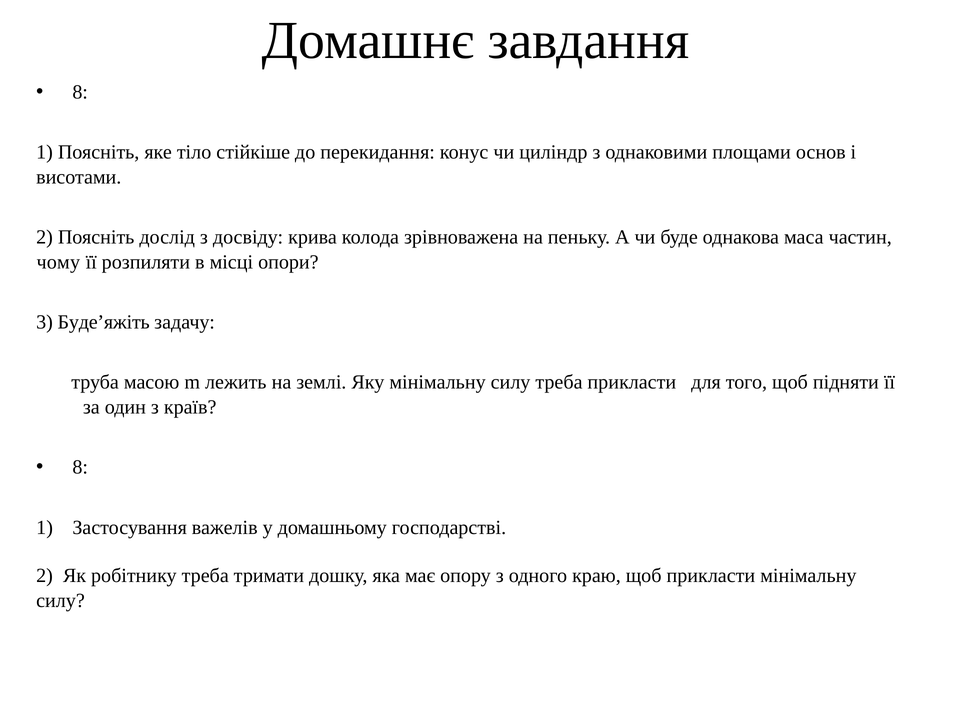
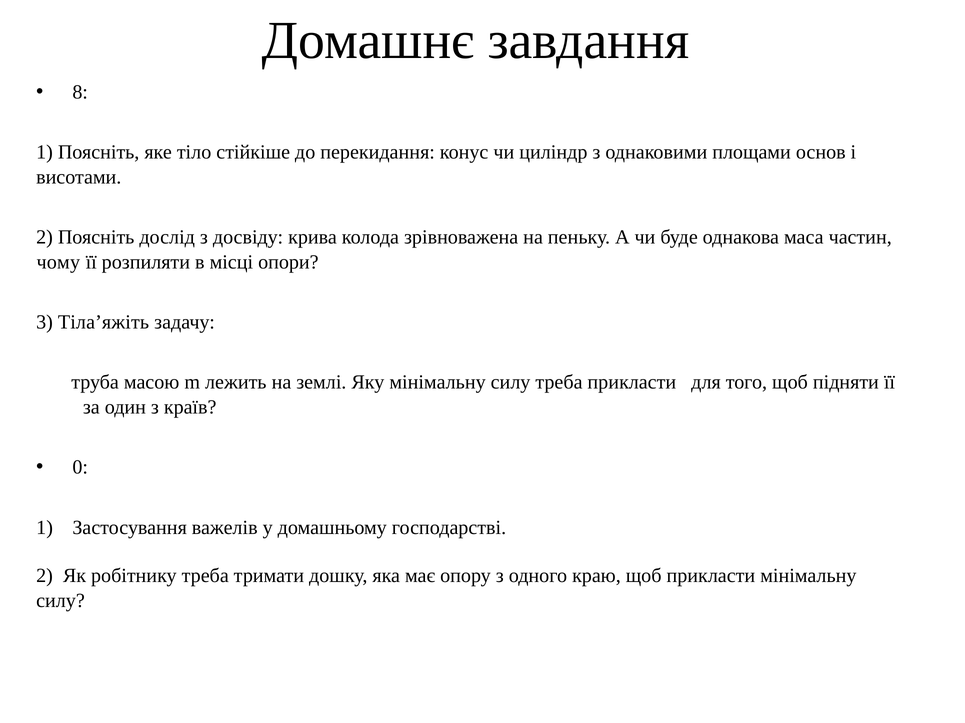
Буде’яжіть: Буде’яжіть -> Тіла’яжіть
8 at (80, 468): 8 -> 0
